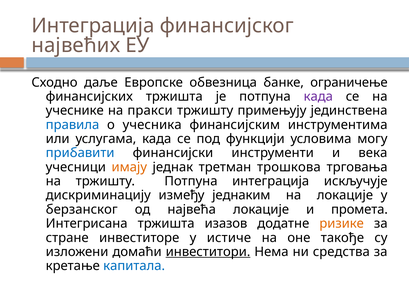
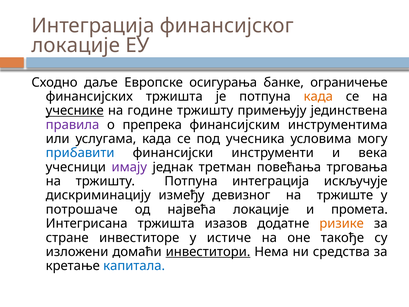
највећих at (76, 45): највећих -> локације
обвезница: обвезница -> осигурања
када at (318, 96) colour: purple -> orange
учеснике underline: none -> present
пракси: пракси -> године
правила colour: blue -> purple
учесника: учесника -> препрека
функцији: функцији -> учесника
имају colour: orange -> purple
трошкова: трошкова -> повећања
једнаким: једнаким -> девизног
на локације: локације -> тржиште
берзанског: берзанског -> потрошаче
